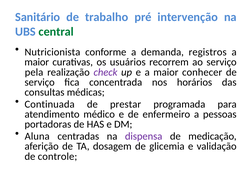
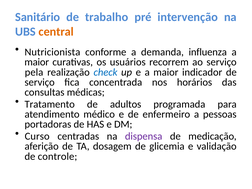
central colour: green -> orange
registros: registros -> influenza
check colour: purple -> blue
conhecer: conhecer -> indicador
Continuada: Continuada -> Tratamento
prestar: prestar -> adultos
Aluna: Aluna -> Curso
